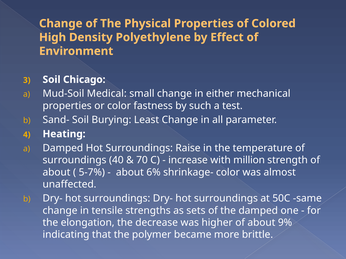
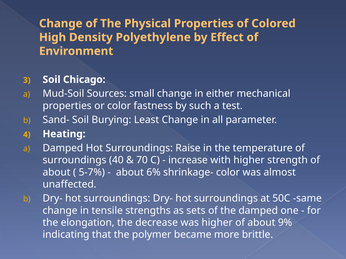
Medical: Medical -> Sources
with million: million -> higher
